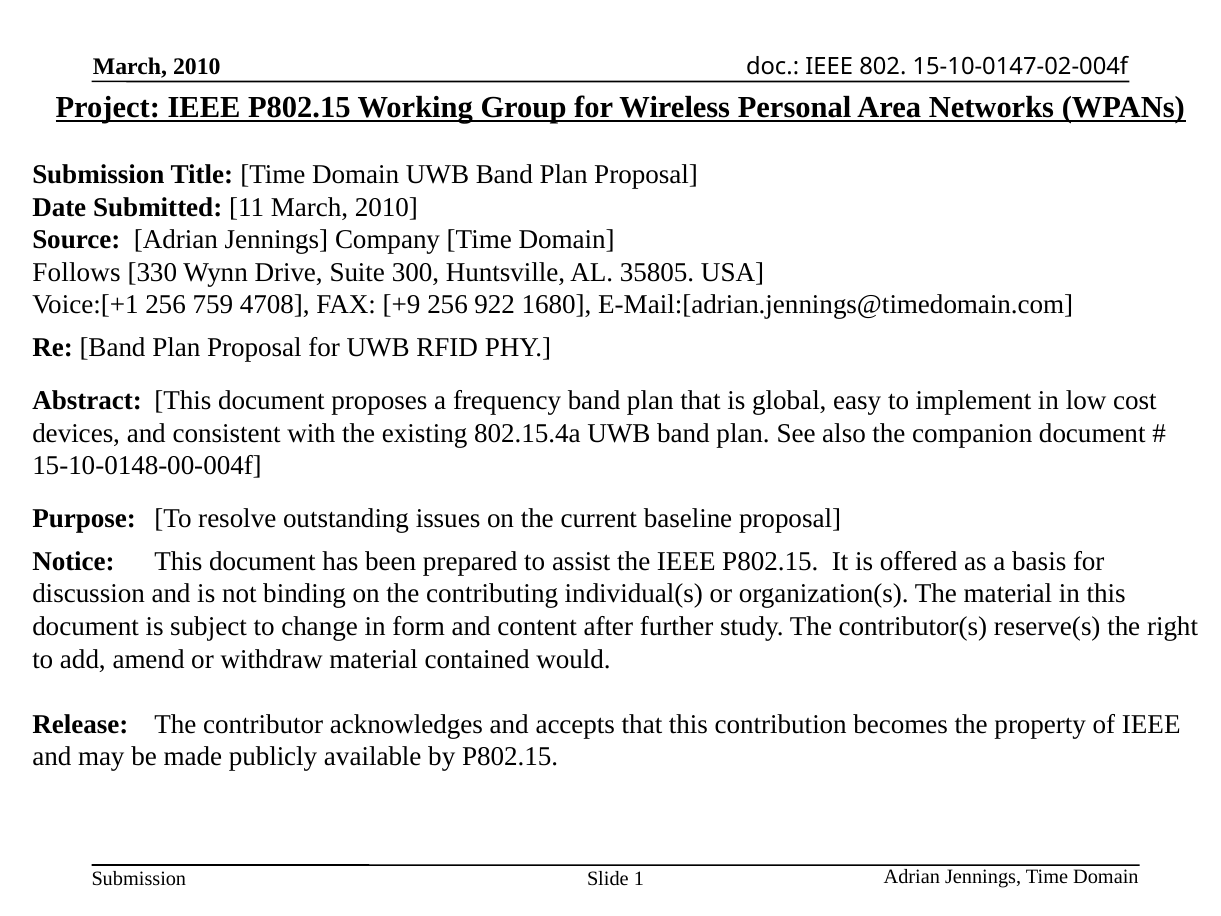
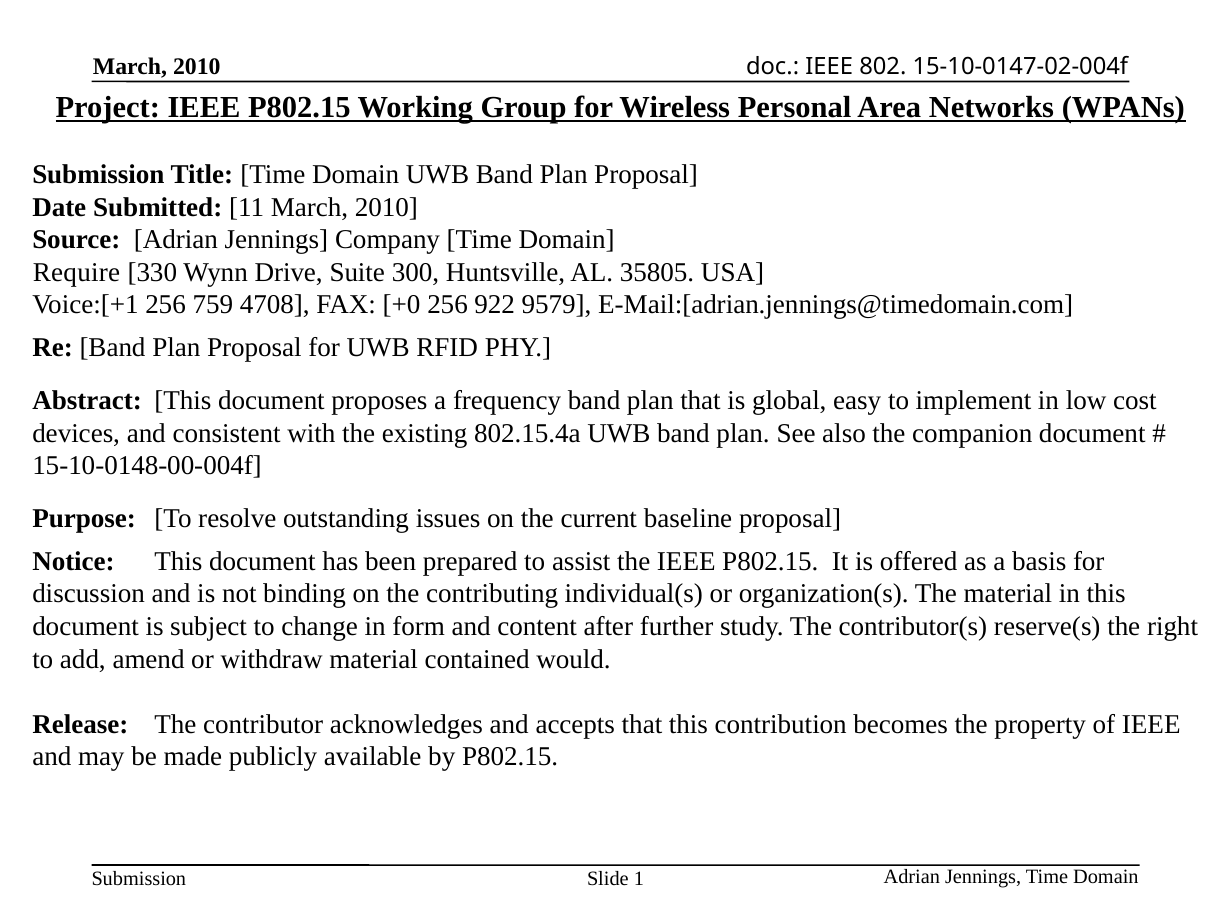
Follows: Follows -> Require
+9: +9 -> +0
1680: 1680 -> 9579
